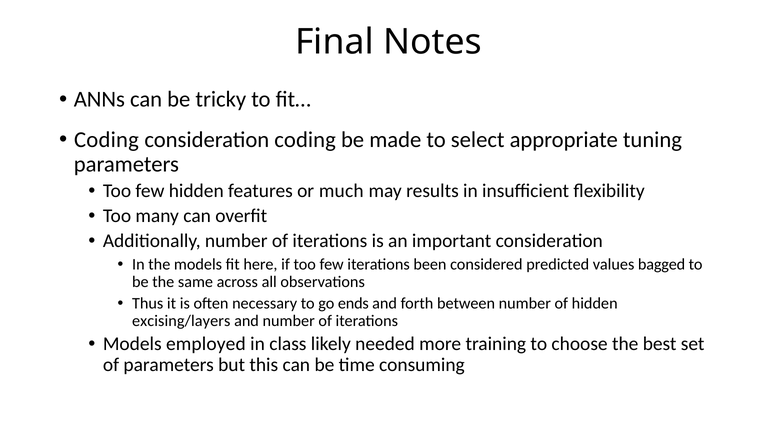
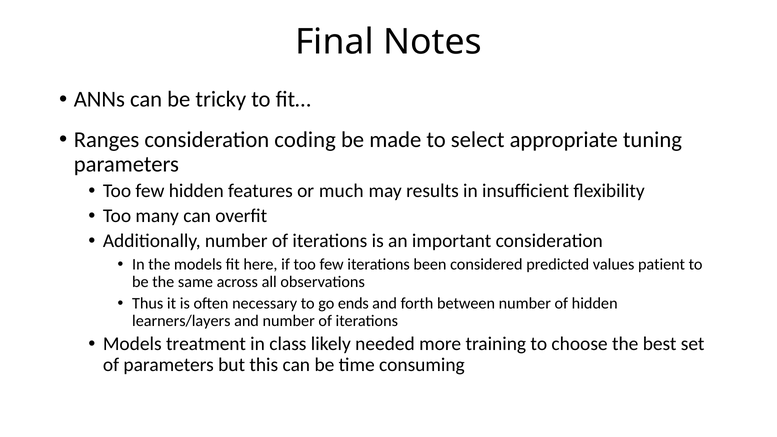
Coding at (106, 140): Coding -> Ranges
bagged: bagged -> patient
excising/layers: excising/layers -> learners/layers
employed: employed -> treatment
